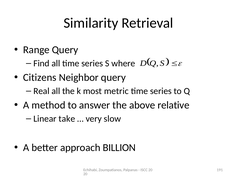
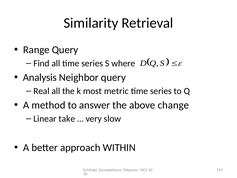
Citizens: Citizens -> Analysis
relative: relative -> change
BILLION: BILLION -> WITHIN
